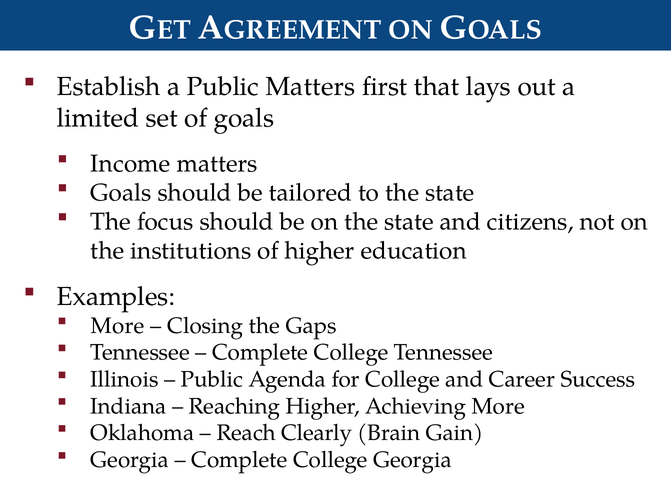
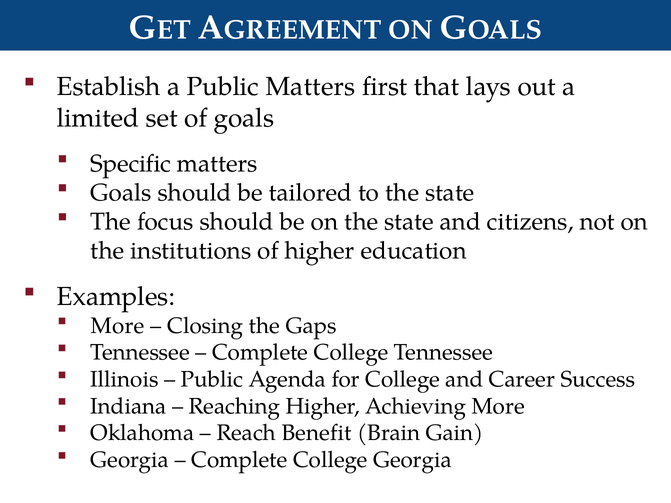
Income: Income -> Specific
Clearly: Clearly -> Benefit
